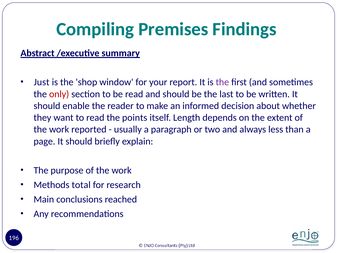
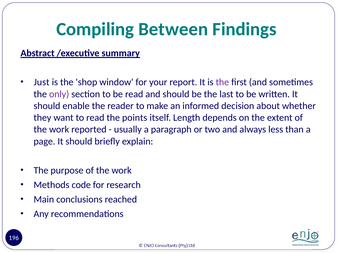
Premises: Premises -> Between
only colour: red -> purple
total: total -> code
